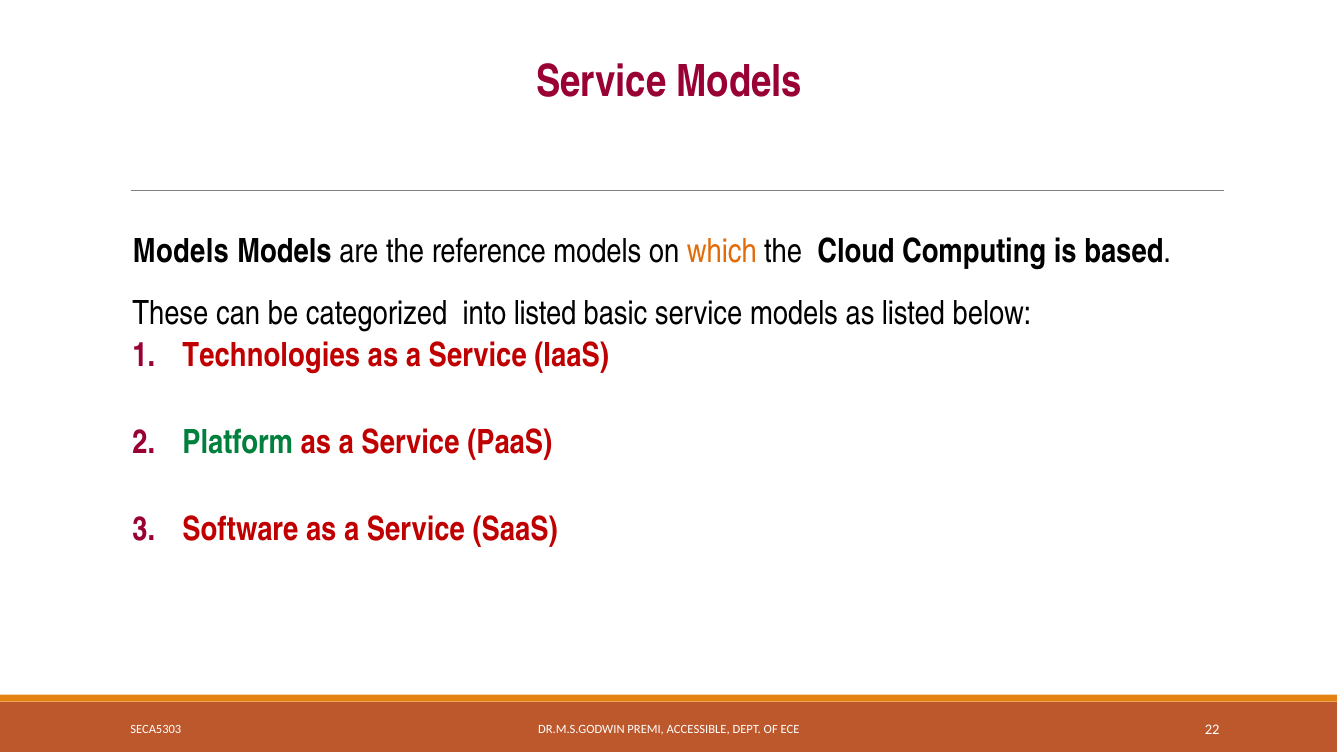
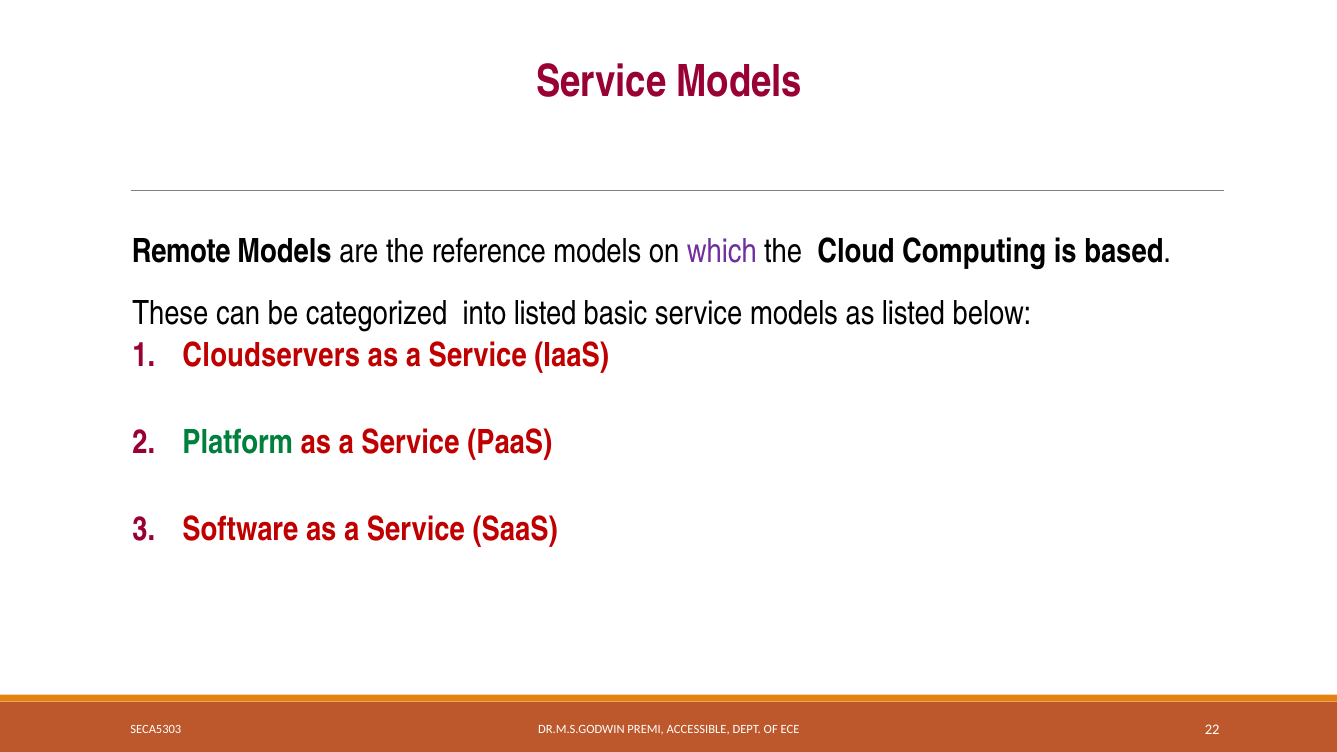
Models at (181, 252): Models -> Remote
which colour: orange -> purple
Technologies: Technologies -> Cloudservers
